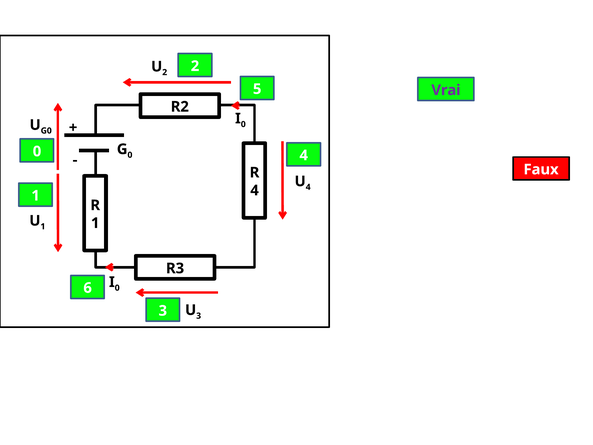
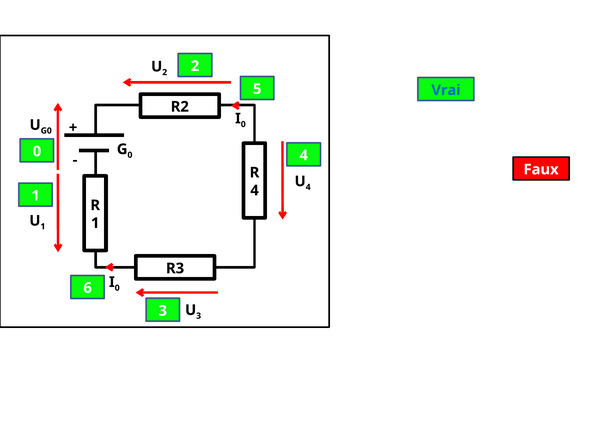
Vrai colour: purple -> blue
